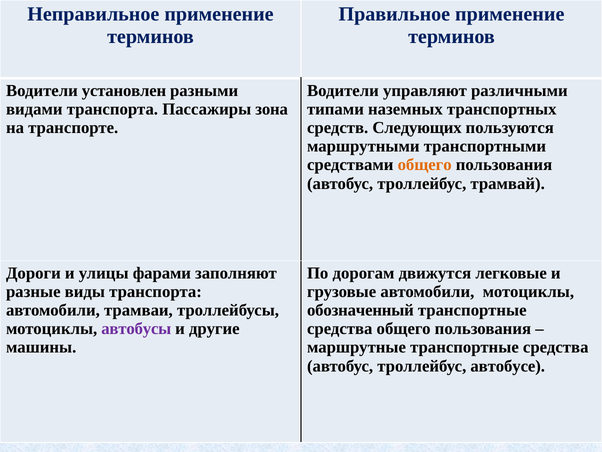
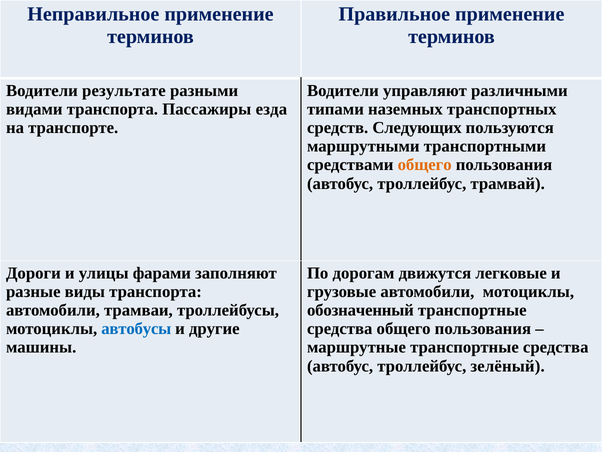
установлен: установлен -> результате
зона: зона -> езда
автобусы colour: purple -> blue
автобусе: автобусе -> зелёный
